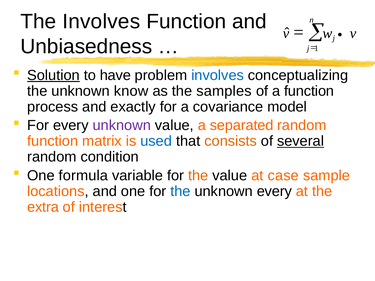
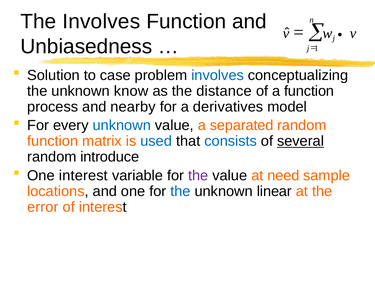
Solution underline: present -> none
have: have -> case
samples: samples -> distance
exactly: exactly -> nearby
covariance: covariance -> derivatives
unknown at (122, 125) colour: purple -> blue
consists colour: orange -> blue
condition: condition -> introduce
One formula: formula -> interest
the at (198, 176) colour: orange -> purple
case: case -> need
unknown every: every -> linear
extra: extra -> error
